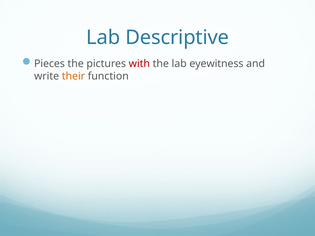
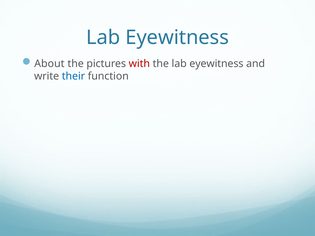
Descriptive at (177, 38): Descriptive -> Eyewitness
Pieces: Pieces -> About
their colour: orange -> blue
